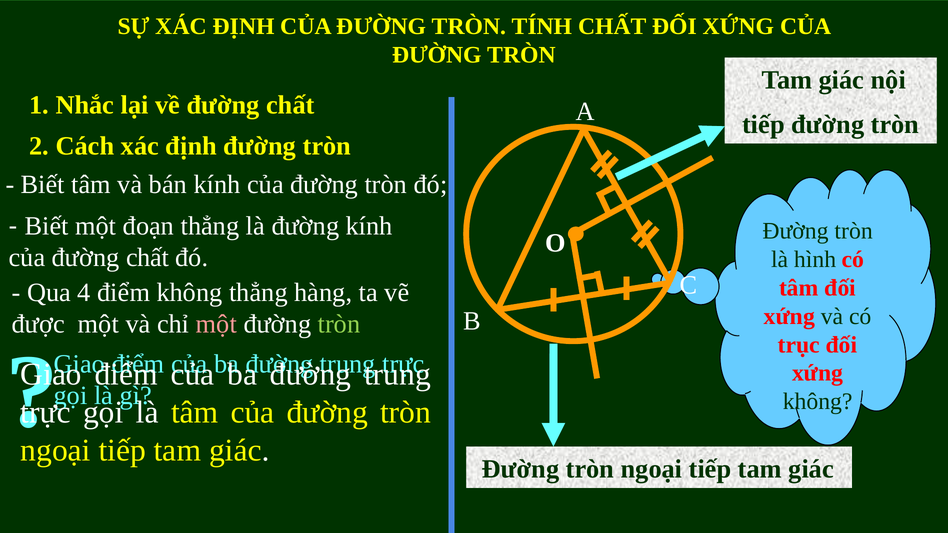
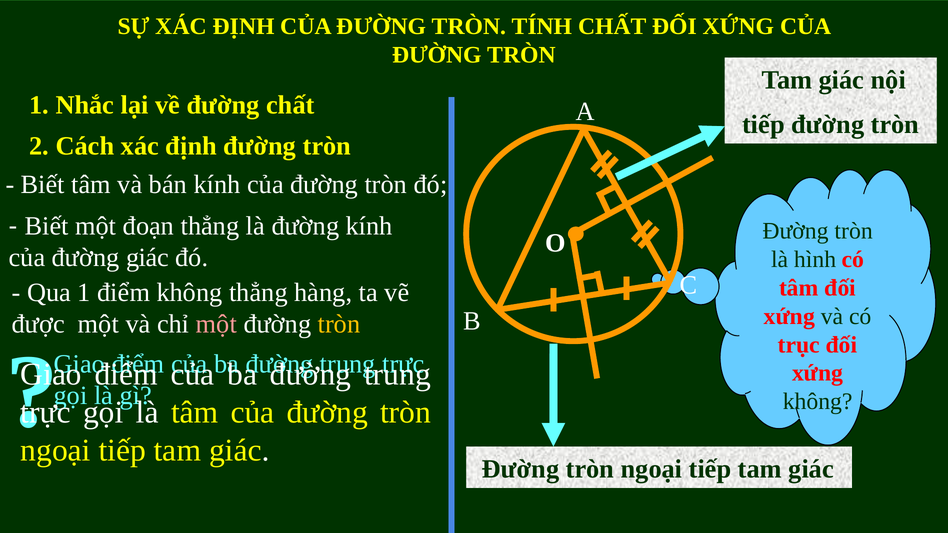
của đường chất: chất -> giác
Qua 4: 4 -> 1
tròn at (339, 324) colour: light green -> yellow
